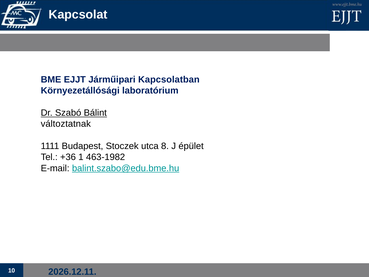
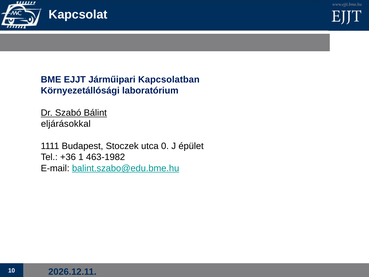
változtatnak: változtatnak -> eljárásokkal
8: 8 -> 0
